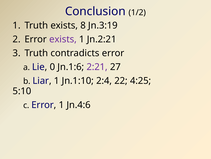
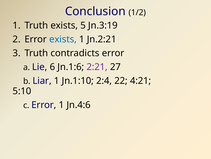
8: 8 -> 5
exists at (63, 39) colour: purple -> blue
0: 0 -> 6
4:25: 4:25 -> 4:21
